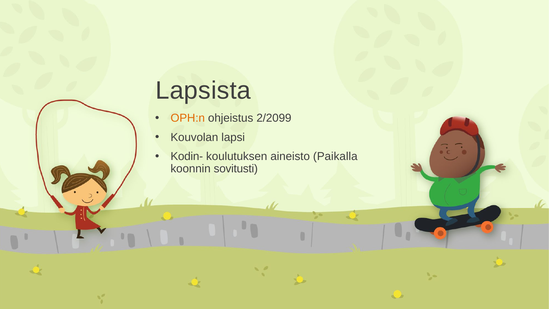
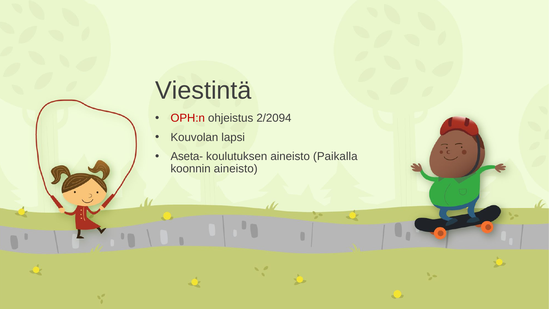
Lapsista: Lapsista -> Viestintä
OPH:n colour: orange -> red
2/2099: 2/2099 -> 2/2094
Kodin-: Kodin- -> Aseta-
koonnin sovitusti: sovitusti -> aineisto
